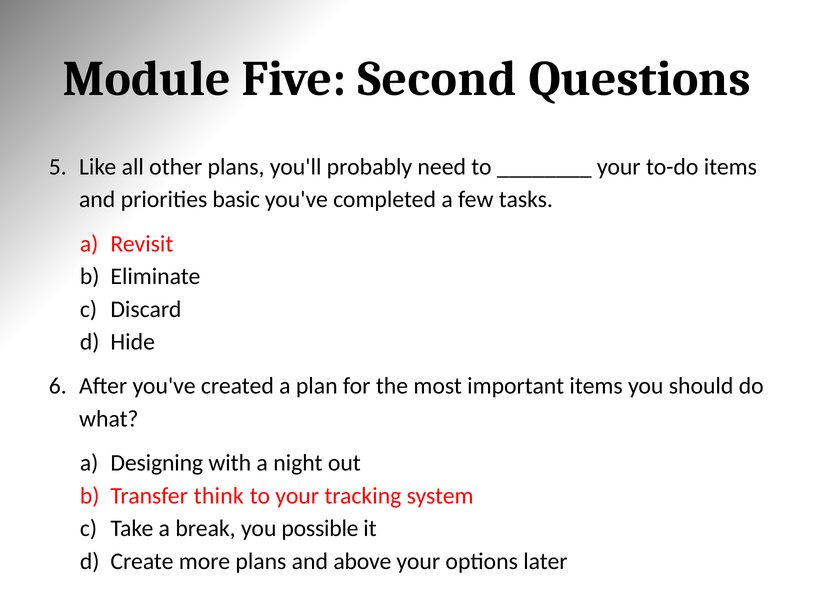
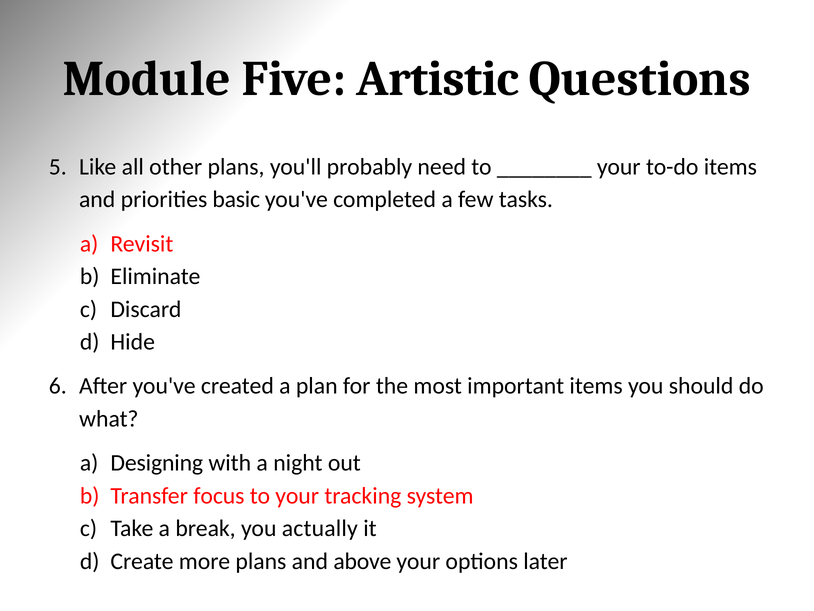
Second: Second -> Artistic
think: think -> focus
possible: possible -> actually
